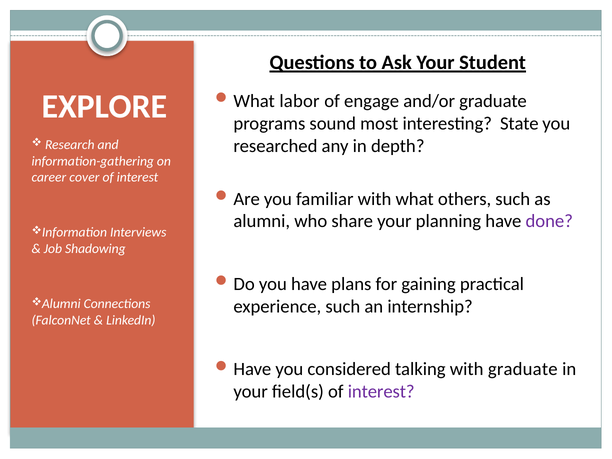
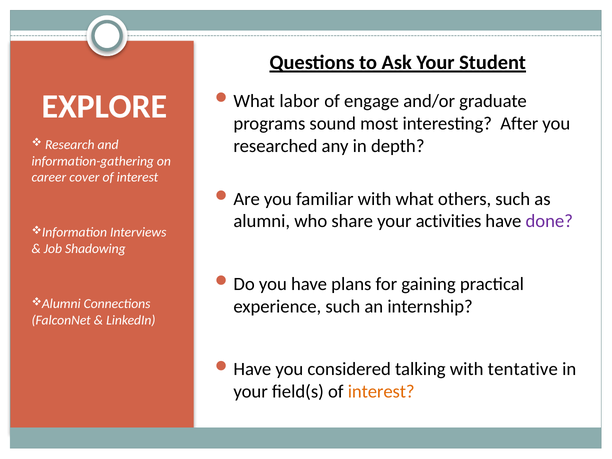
State: State -> After
planning: planning -> activities
with graduate: graduate -> tentative
interest at (381, 392) colour: purple -> orange
